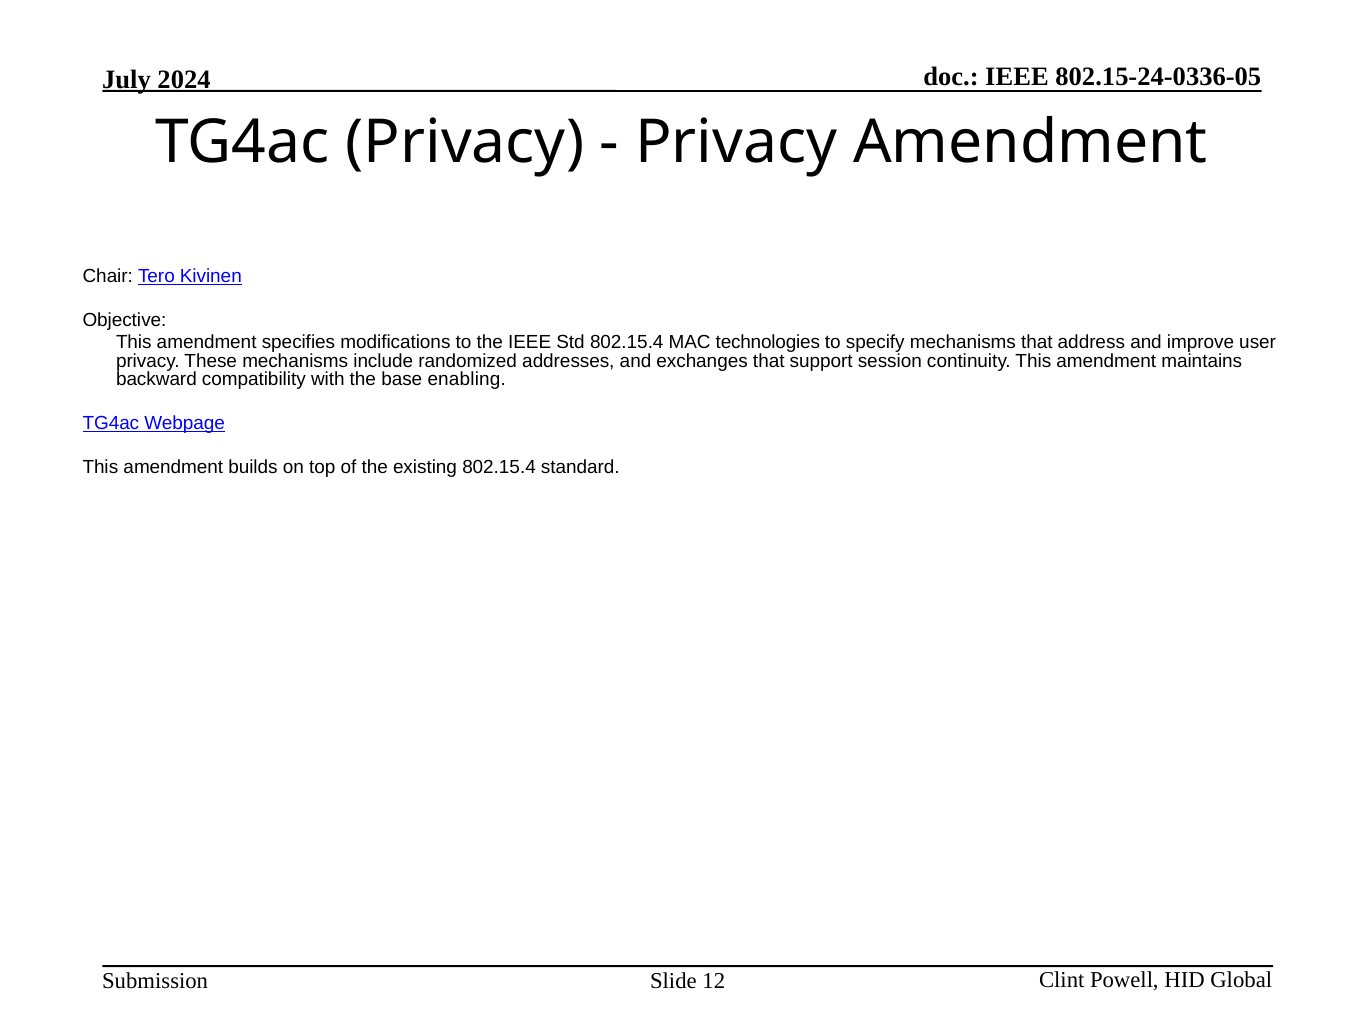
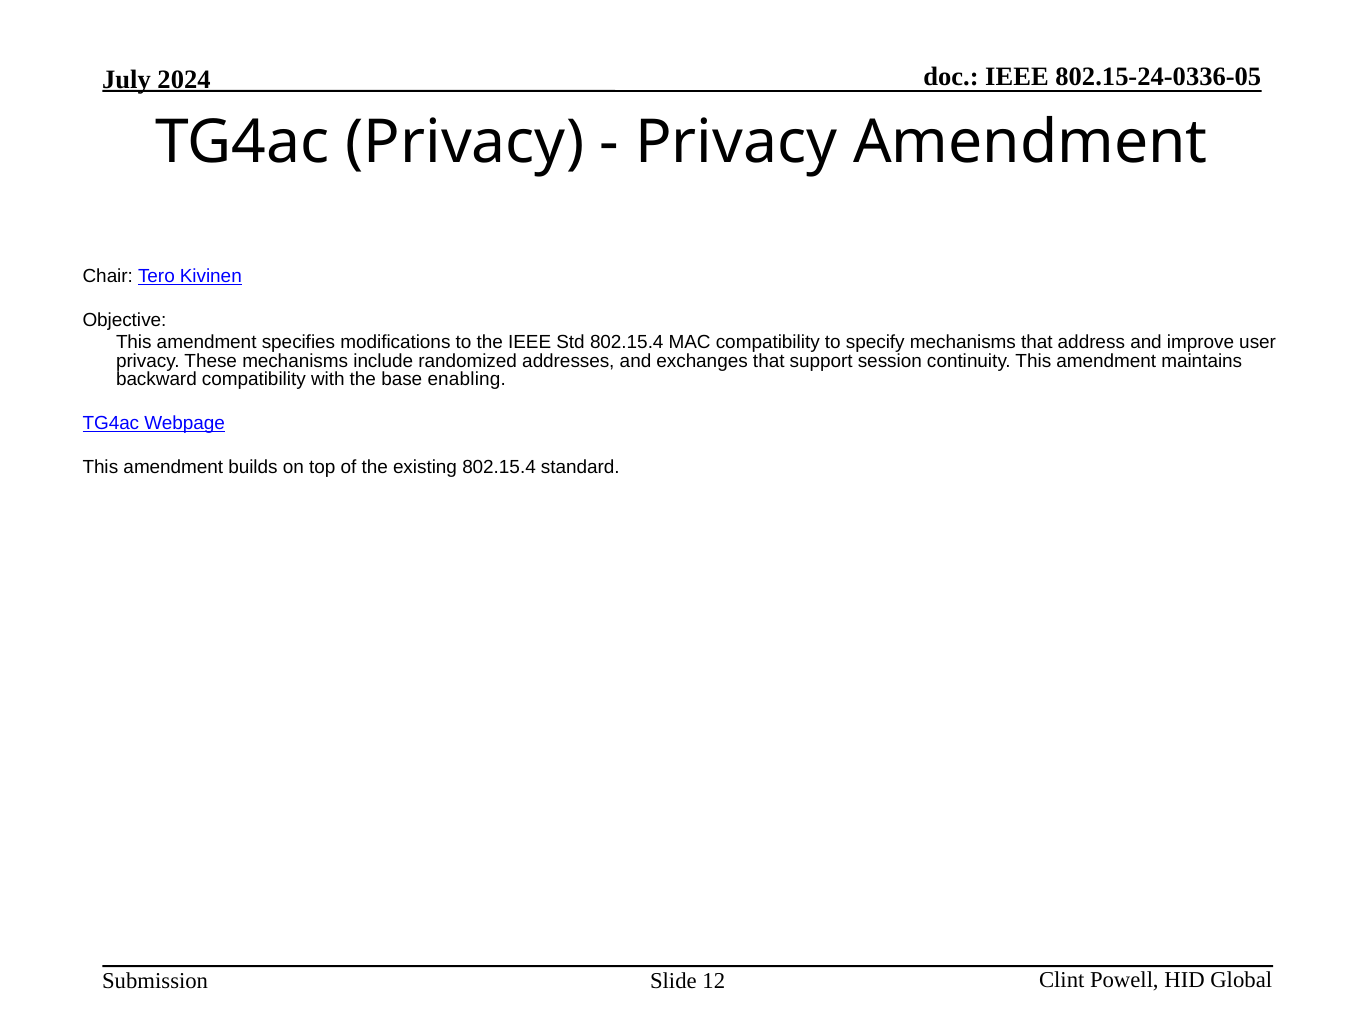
MAC technologies: technologies -> compatibility
